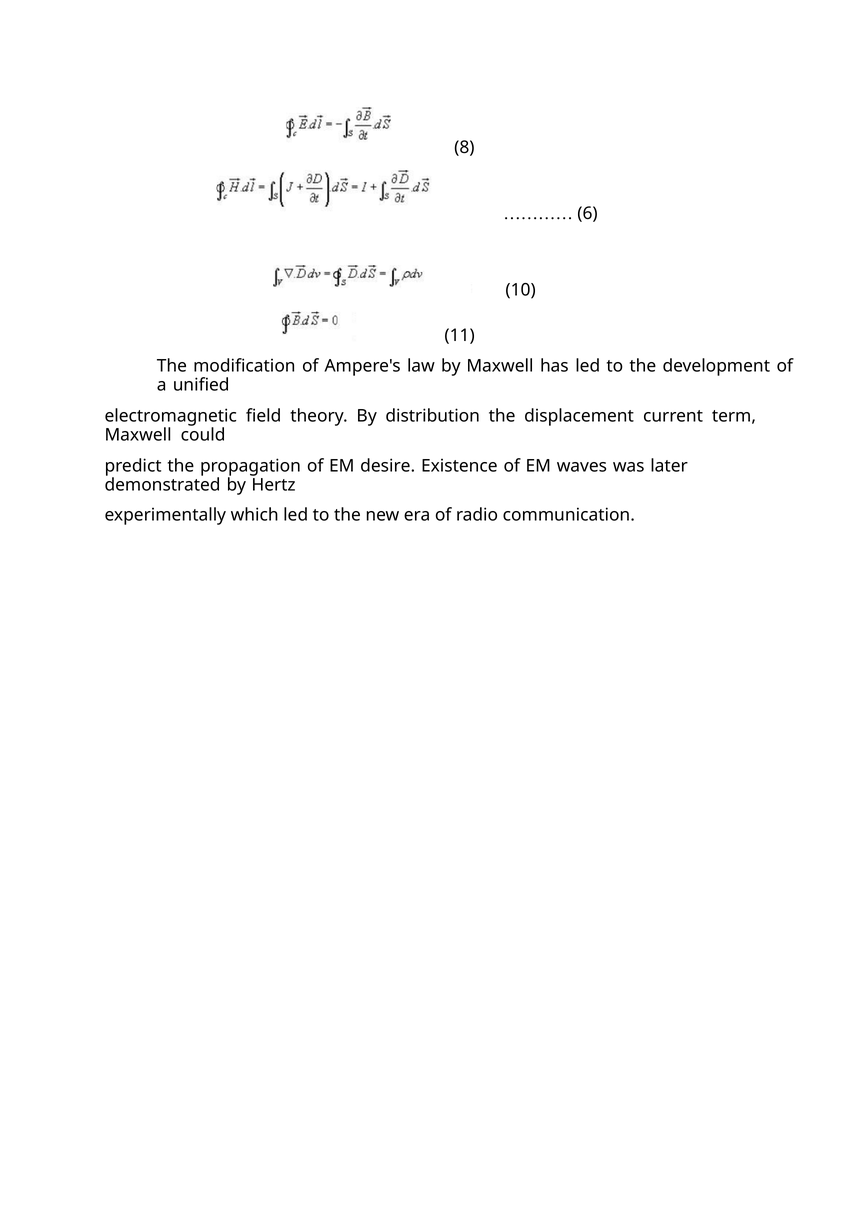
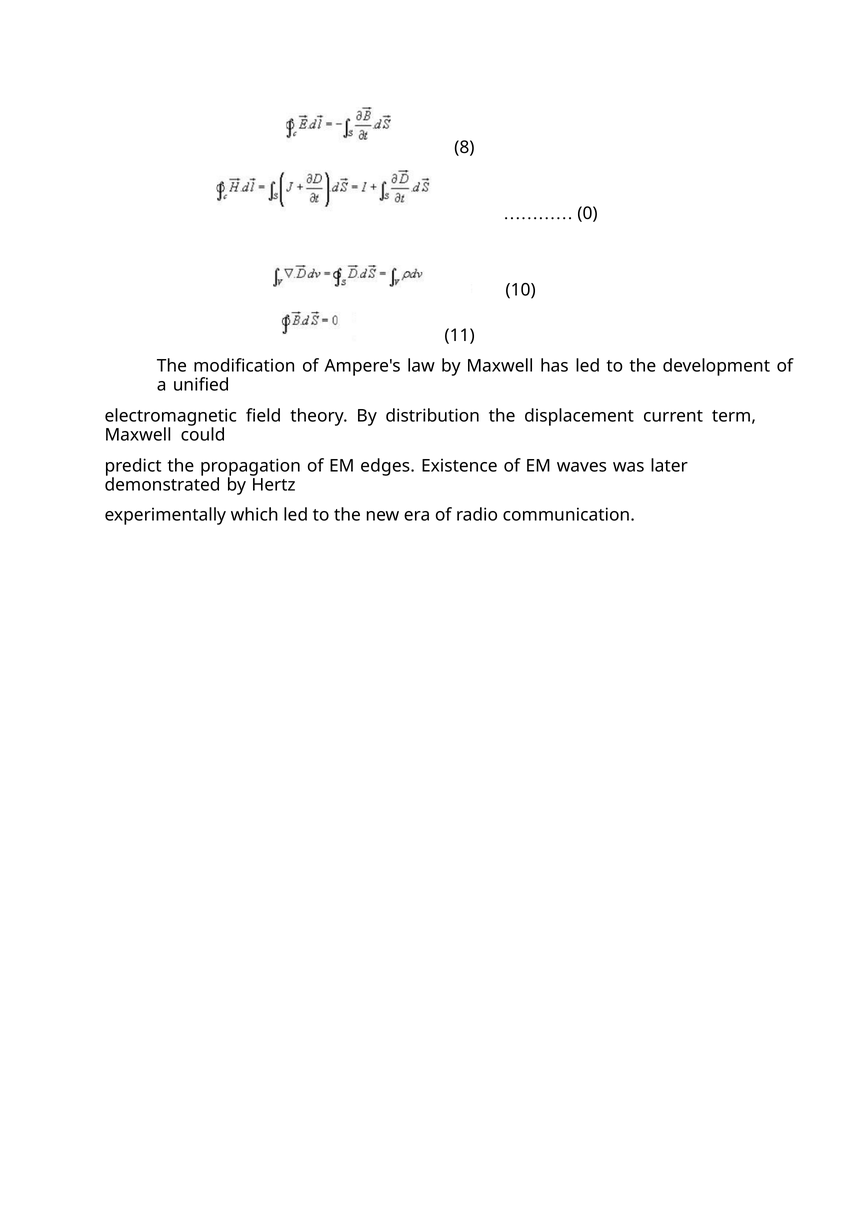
6: 6 -> 0
desire: desire -> edges
